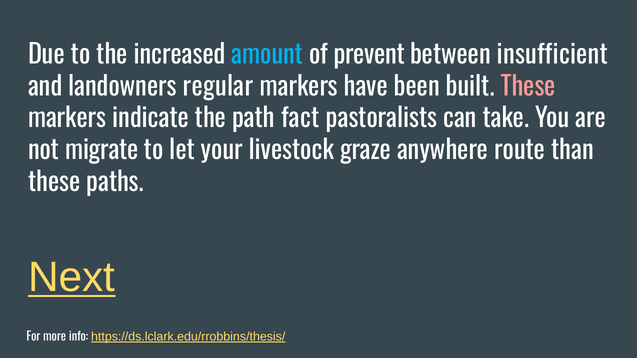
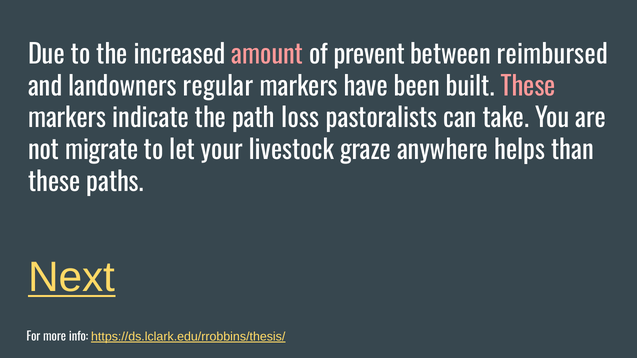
amount colour: light blue -> pink
insufficient: insufficient -> reimbursed
fact: fact -> loss
route: route -> helps
